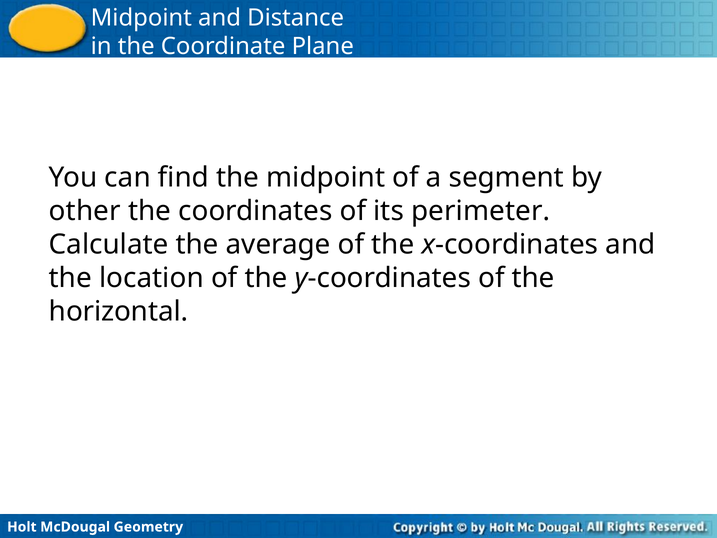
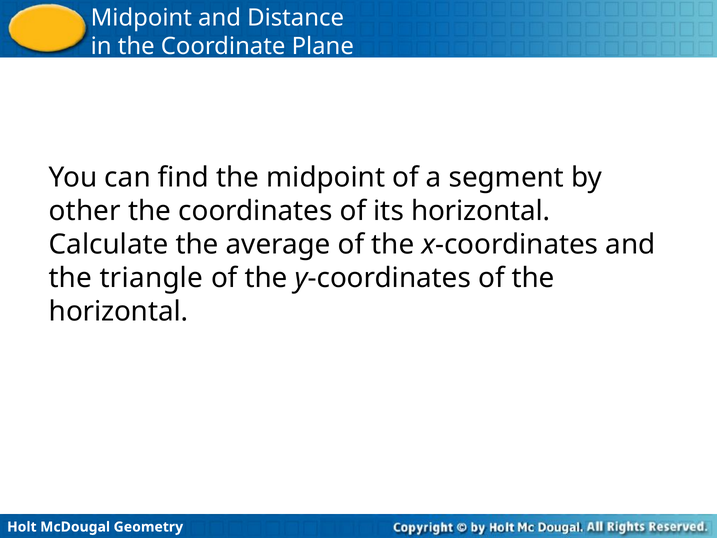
its perimeter: perimeter -> horizontal
location: location -> triangle
